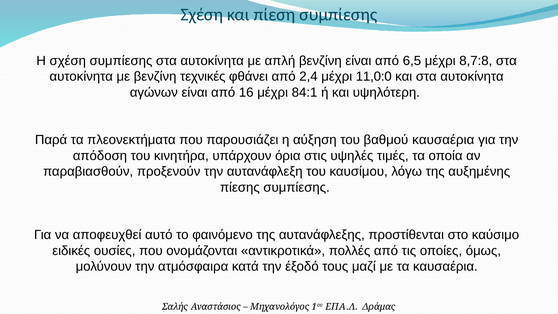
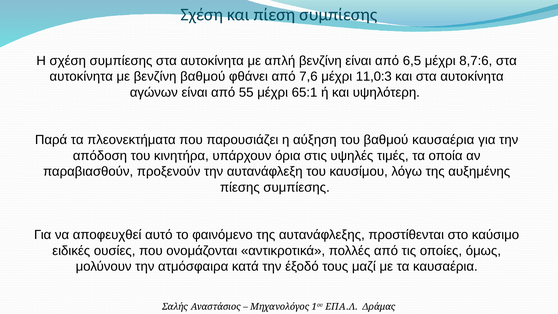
8,7:8: 8,7:8 -> 8,7:6
βενζίνη τεχνικές: τεχνικές -> βαθμού
2,4: 2,4 -> 7,6
11,0:0: 11,0:0 -> 11,0:3
16: 16 -> 55
84:1: 84:1 -> 65:1
